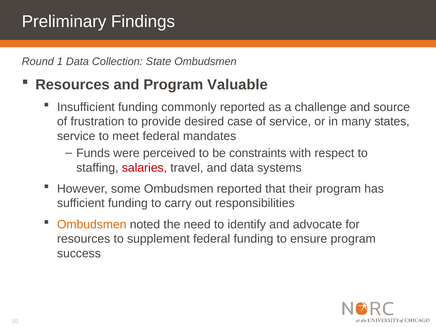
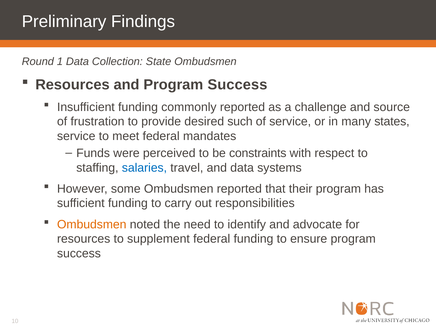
and Program Valuable: Valuable -> Success
case: case -> such
salaries colour: red -> blue
